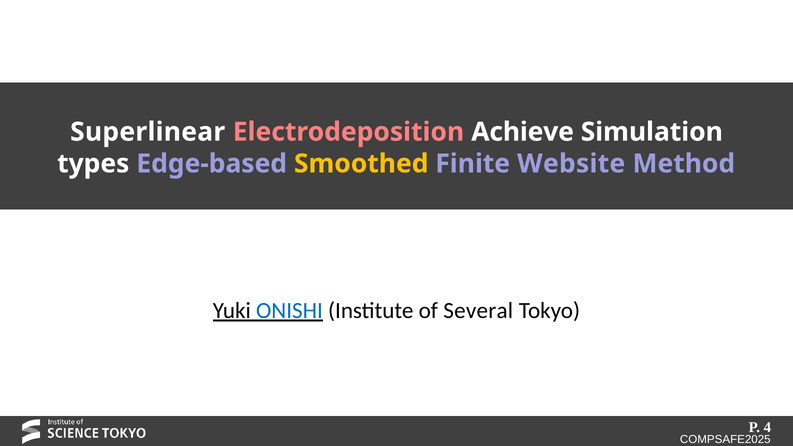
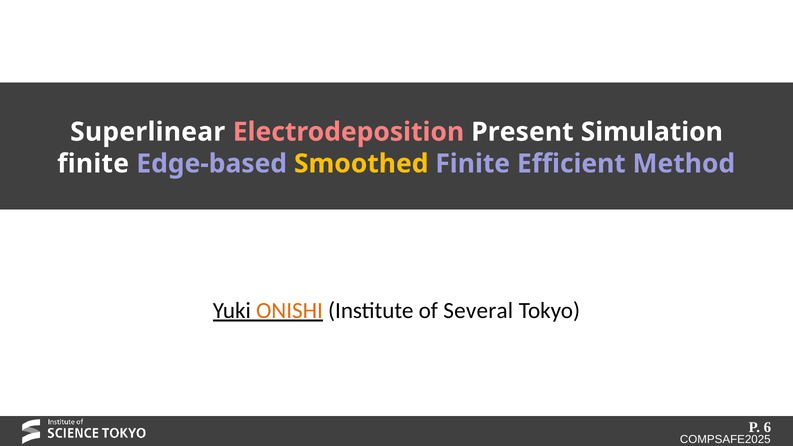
Achieve: Achieve -> Present
types at (93, 164): types -> finite
Website: Website -> Efficient
ONISHI colour: blue -> orange
4: 4 -> 6
